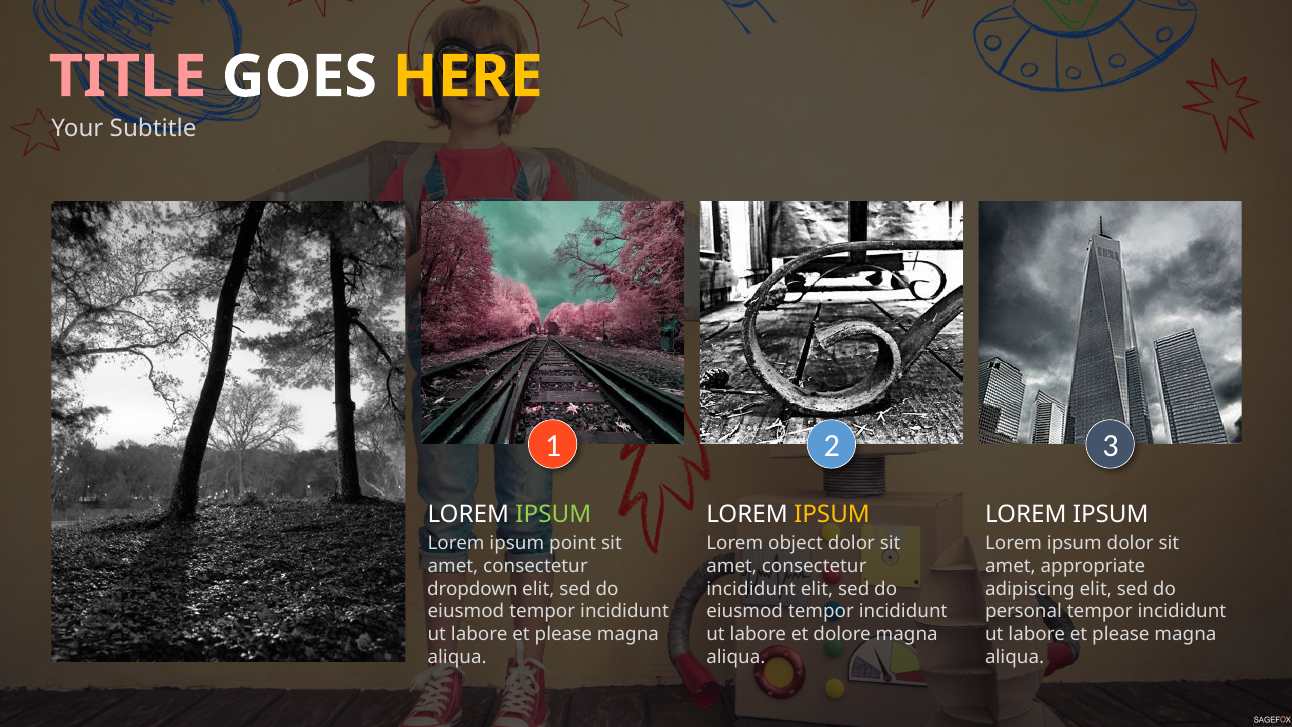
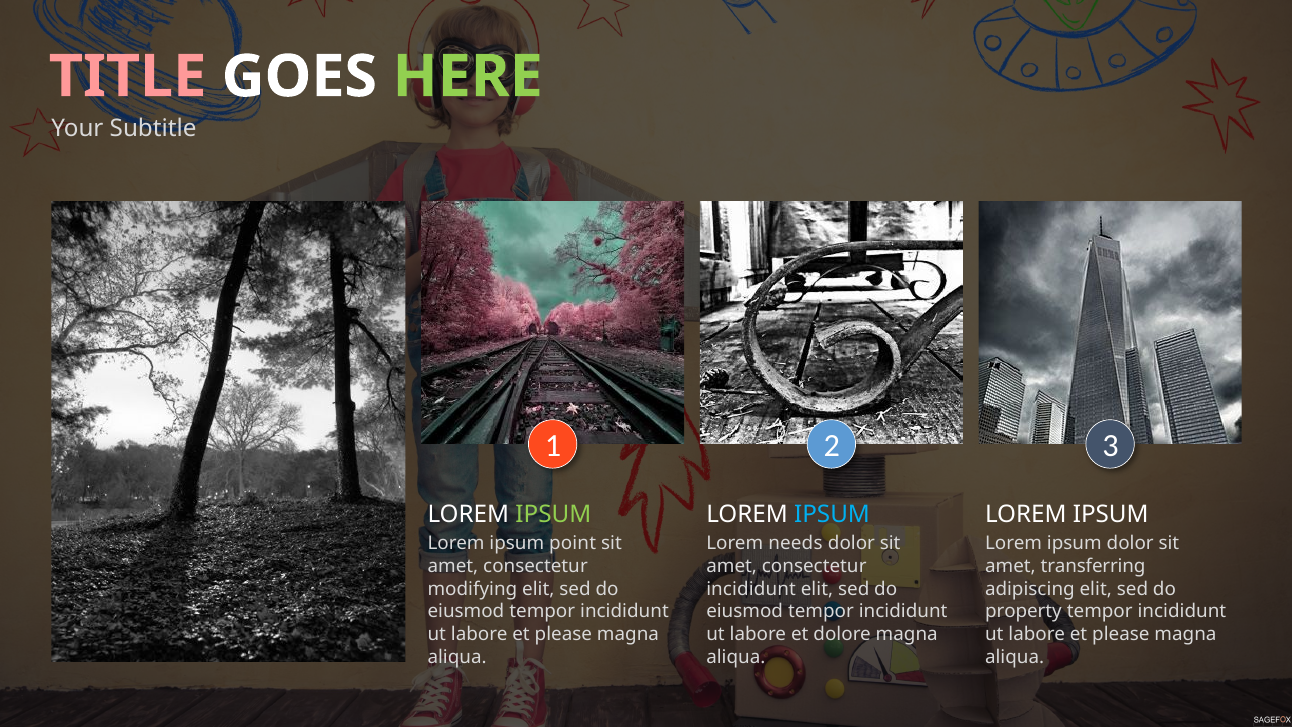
HERE colour: yellow -> light green
IPSUM at (832, 514) colour: yellow -> light blue
object: object -> needs
appropriate: appropriate -> transferring
dropdown: dropdown -> modifying
personal: personal -> property
